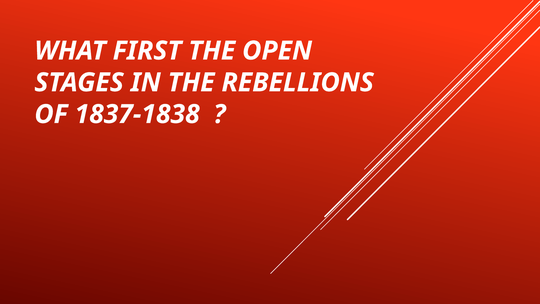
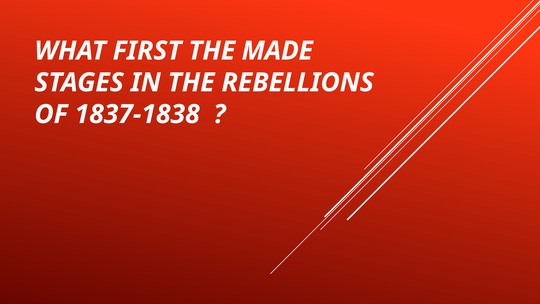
OPEN: OPEN -> MADE
